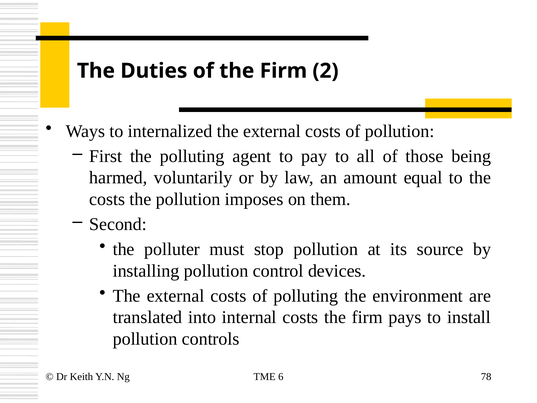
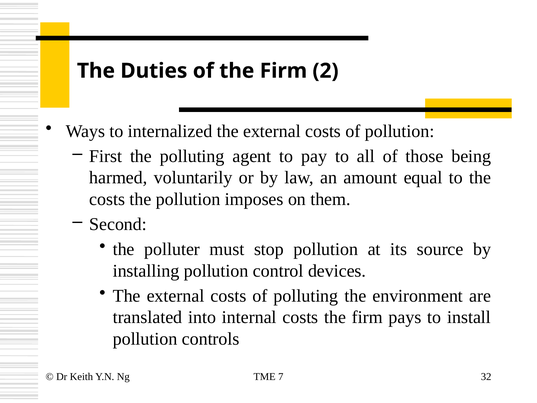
6: 6 -> 7
78: 78 -> 32
